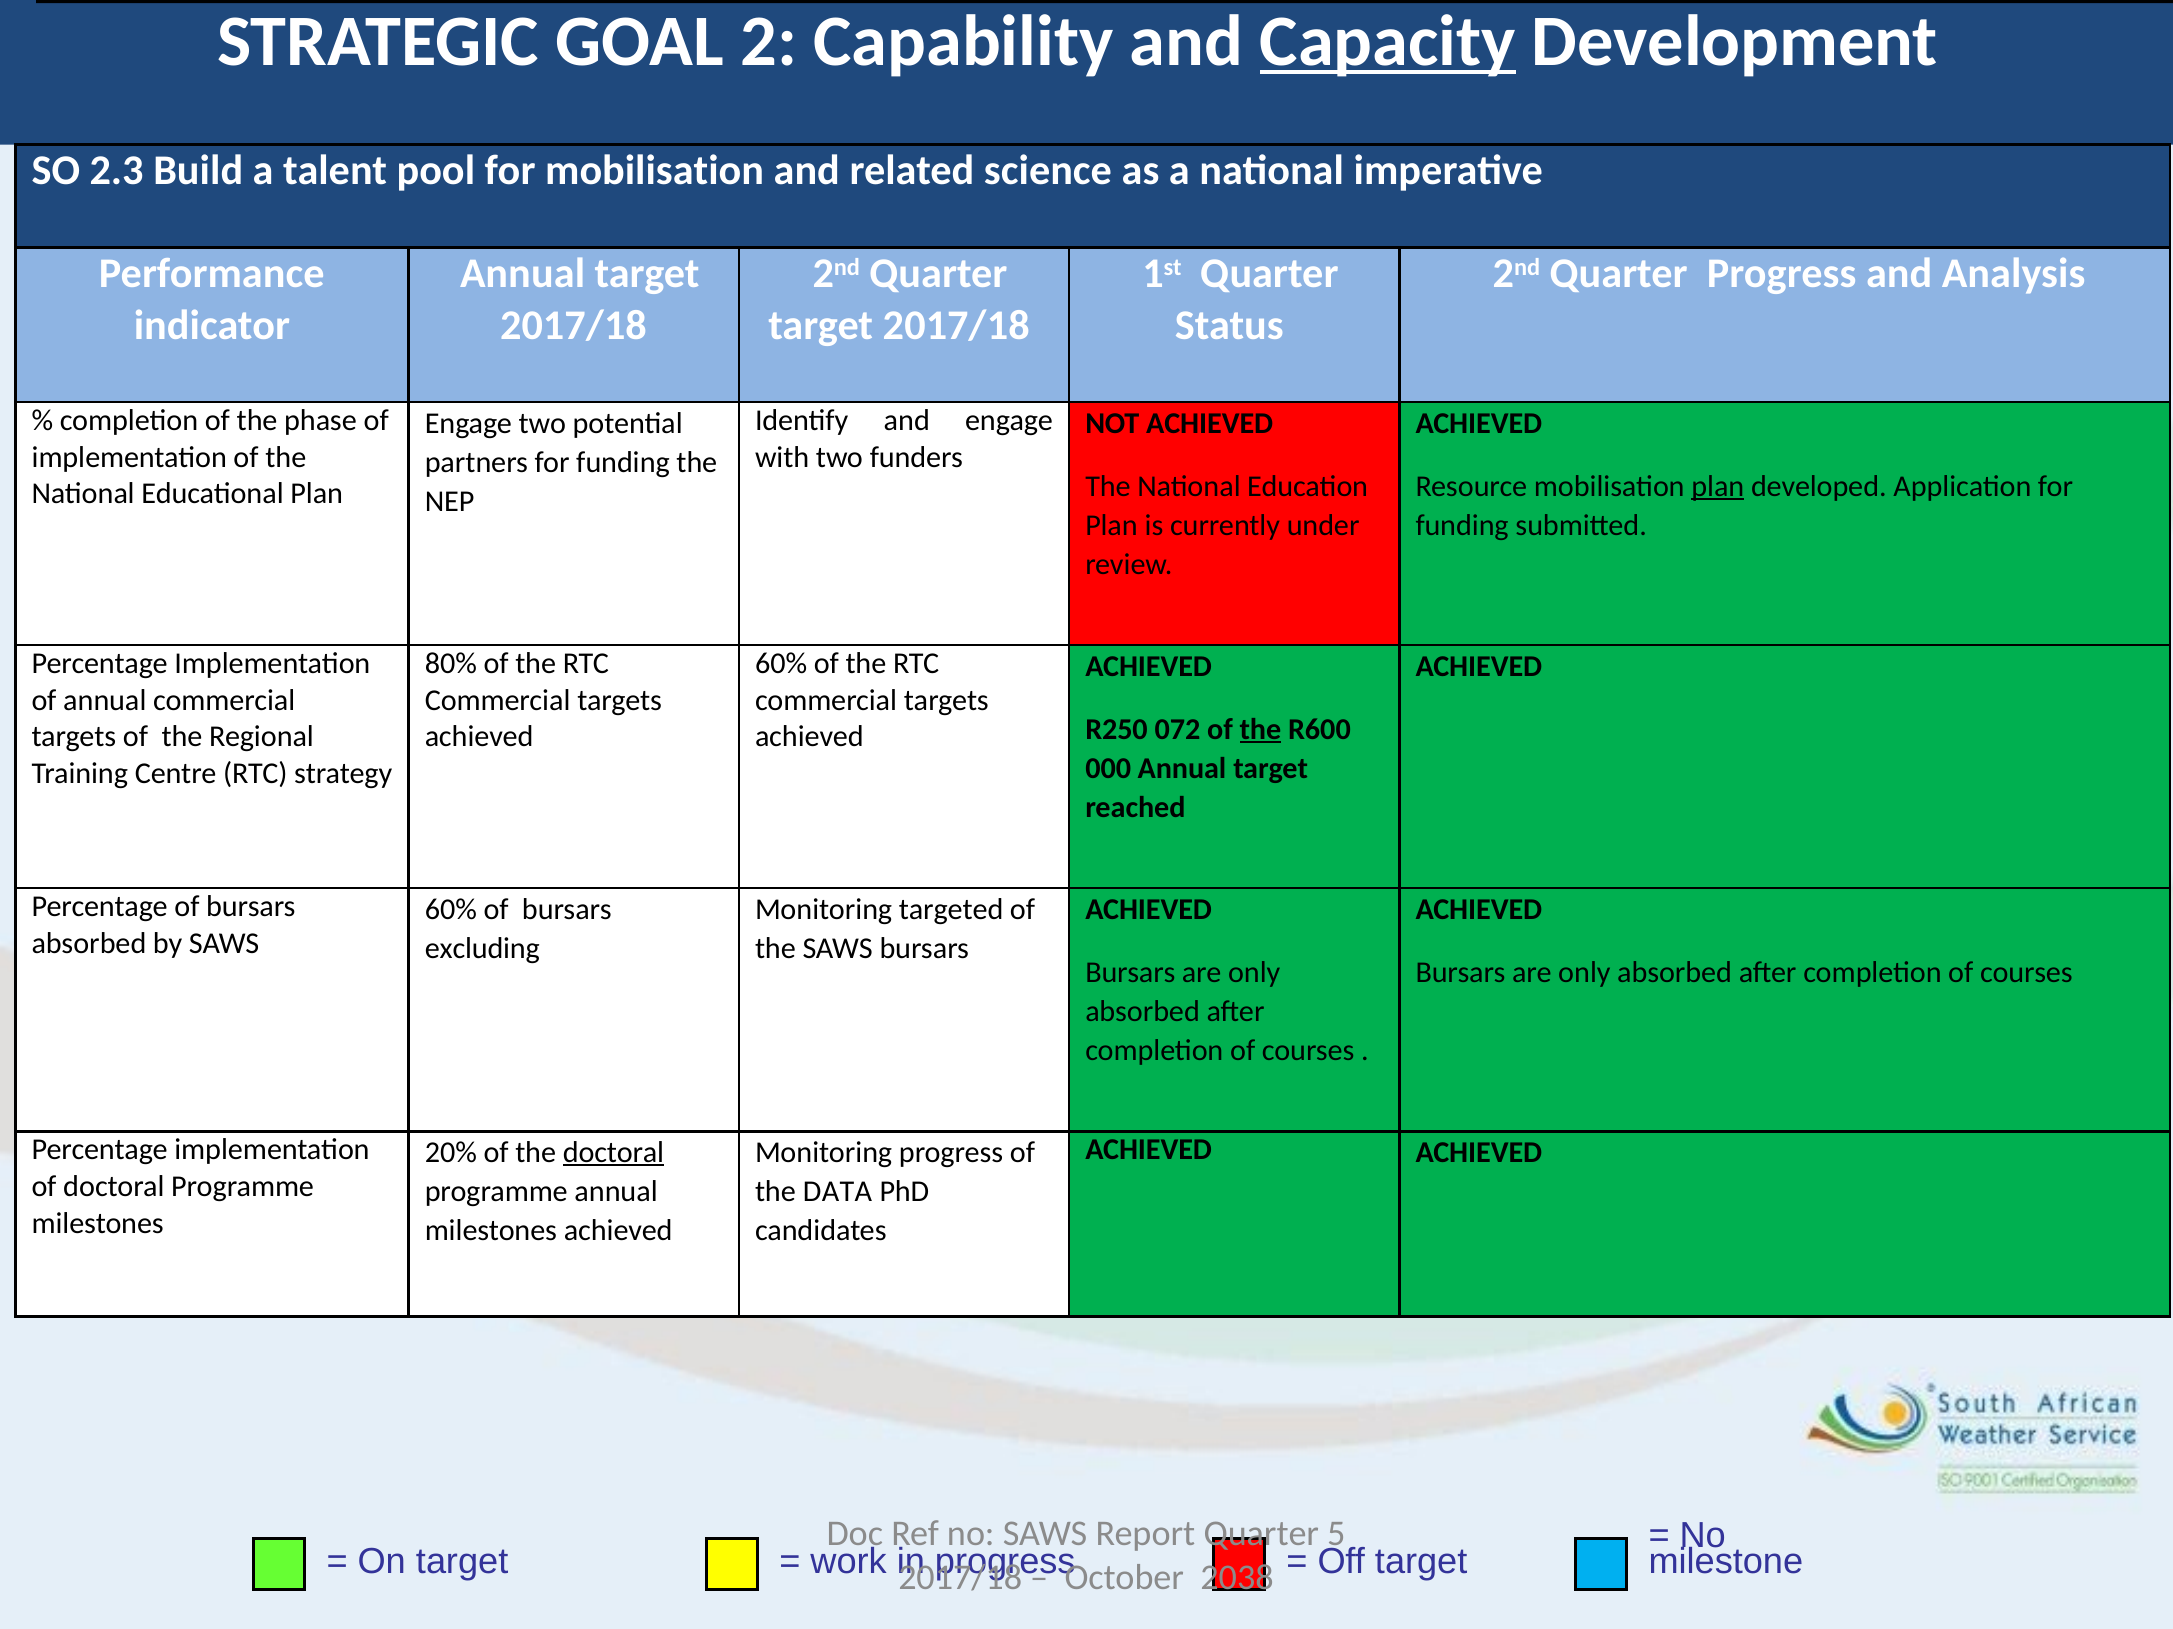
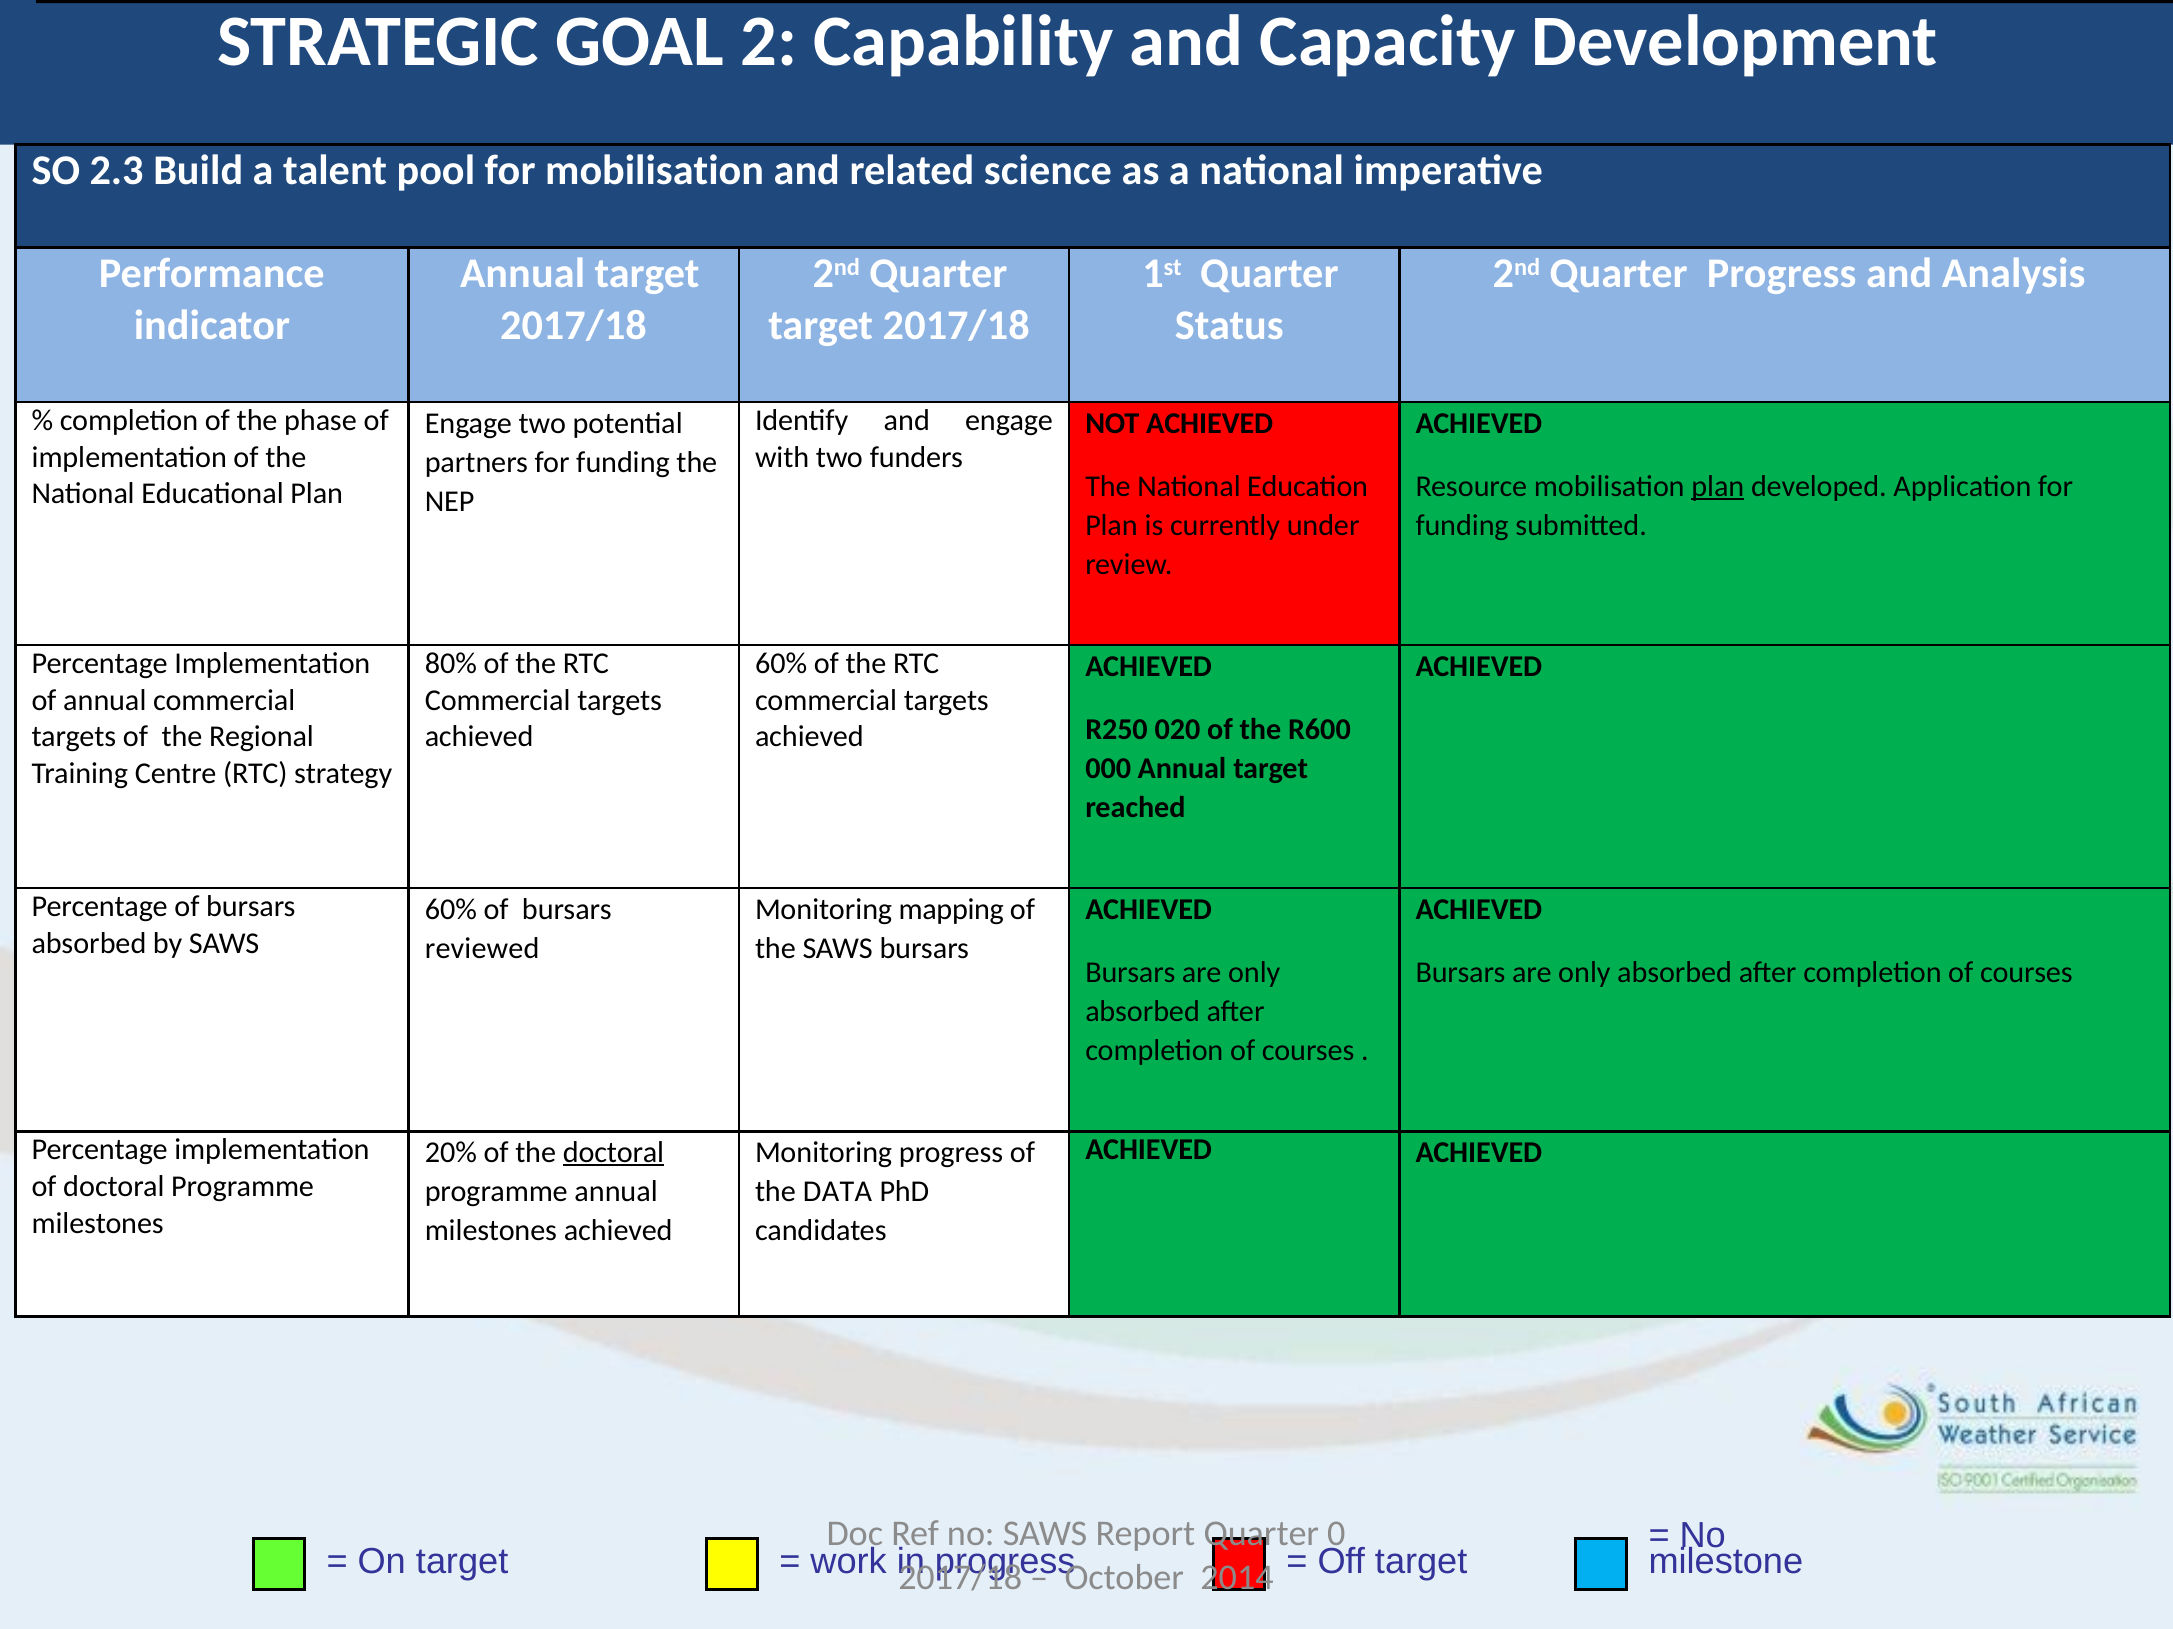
Capacity underline: present -> none
072: 072 -> 020
the at (1260, 730) underline: present -> none
targeted: targeted -> mapping
excluding: excluding -> reviewed
5: 5 -> 0
2038: 2038 -> 2014
